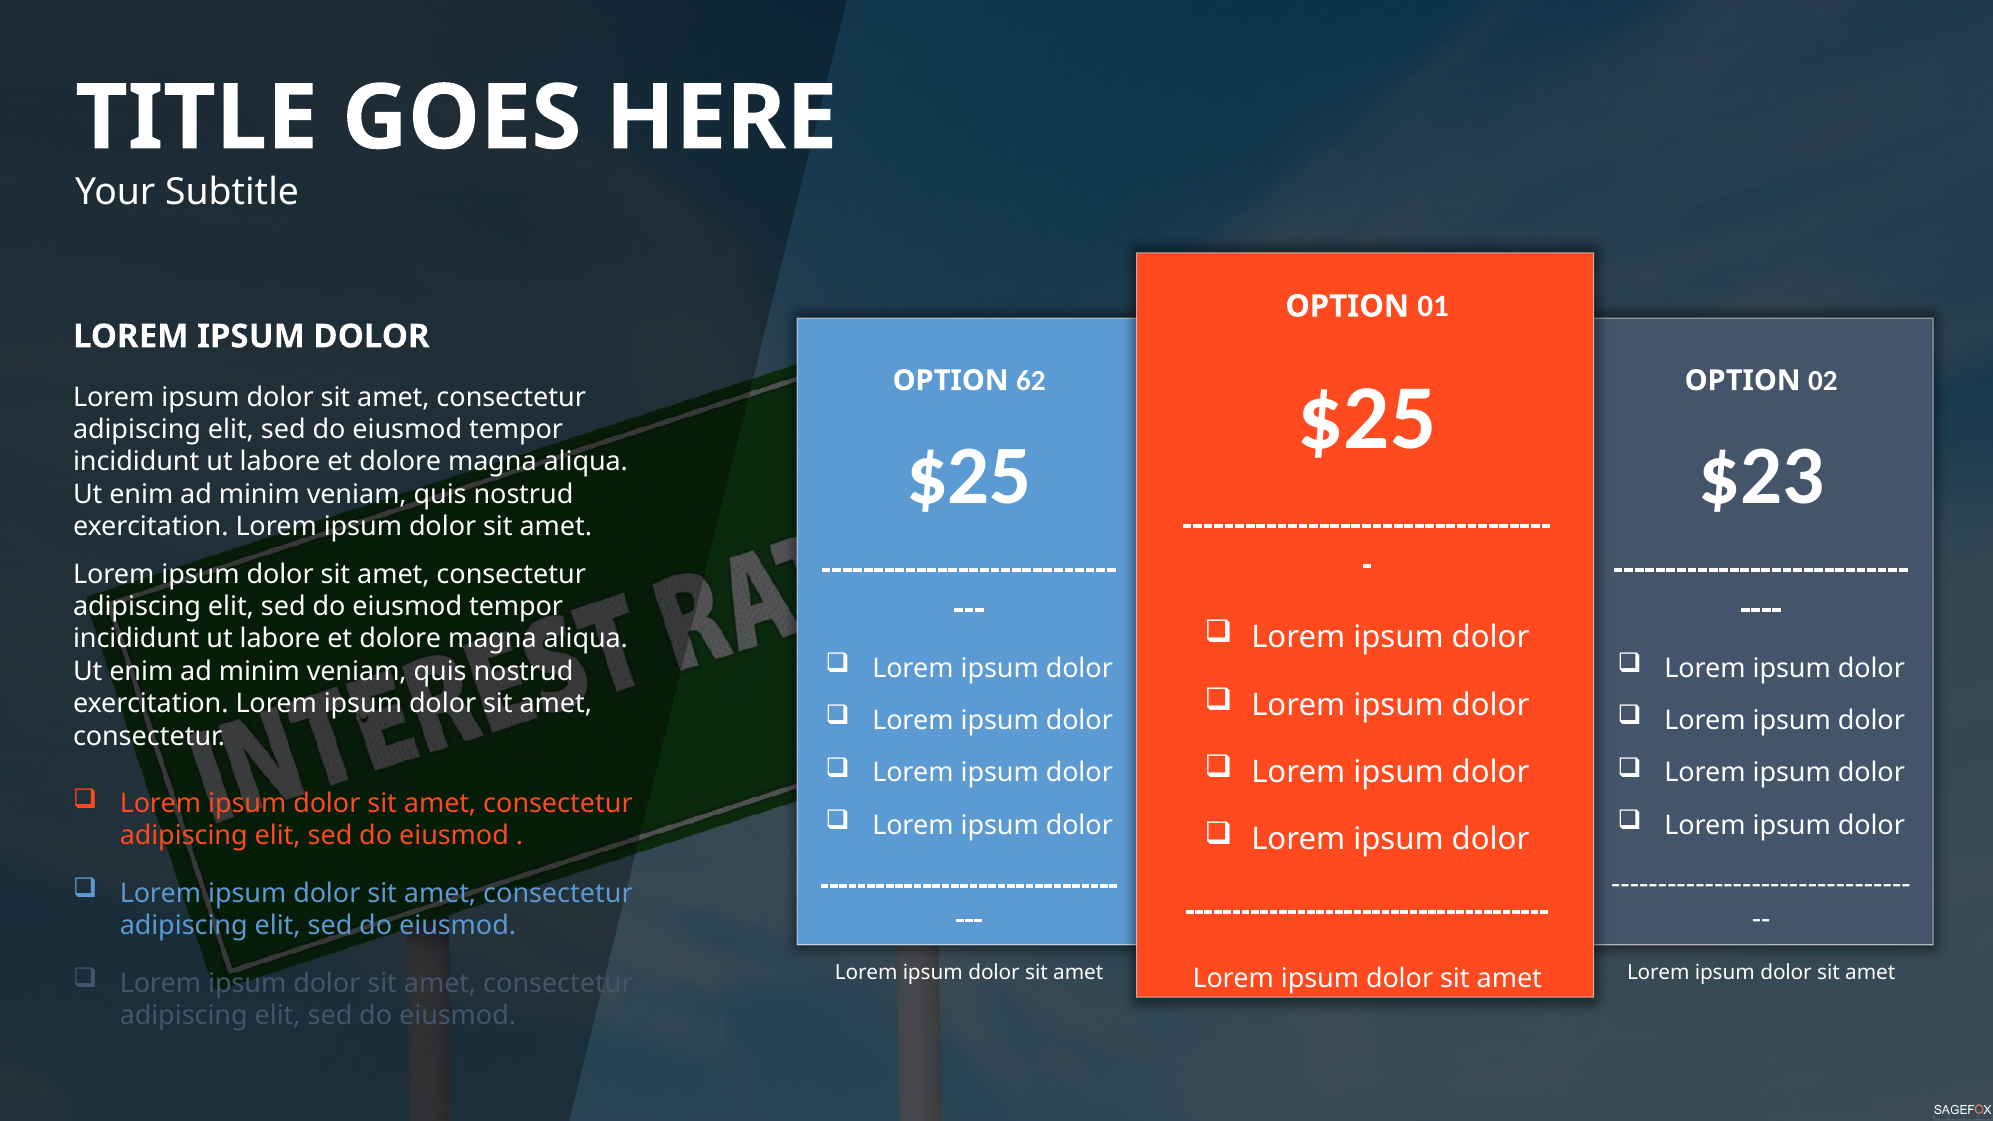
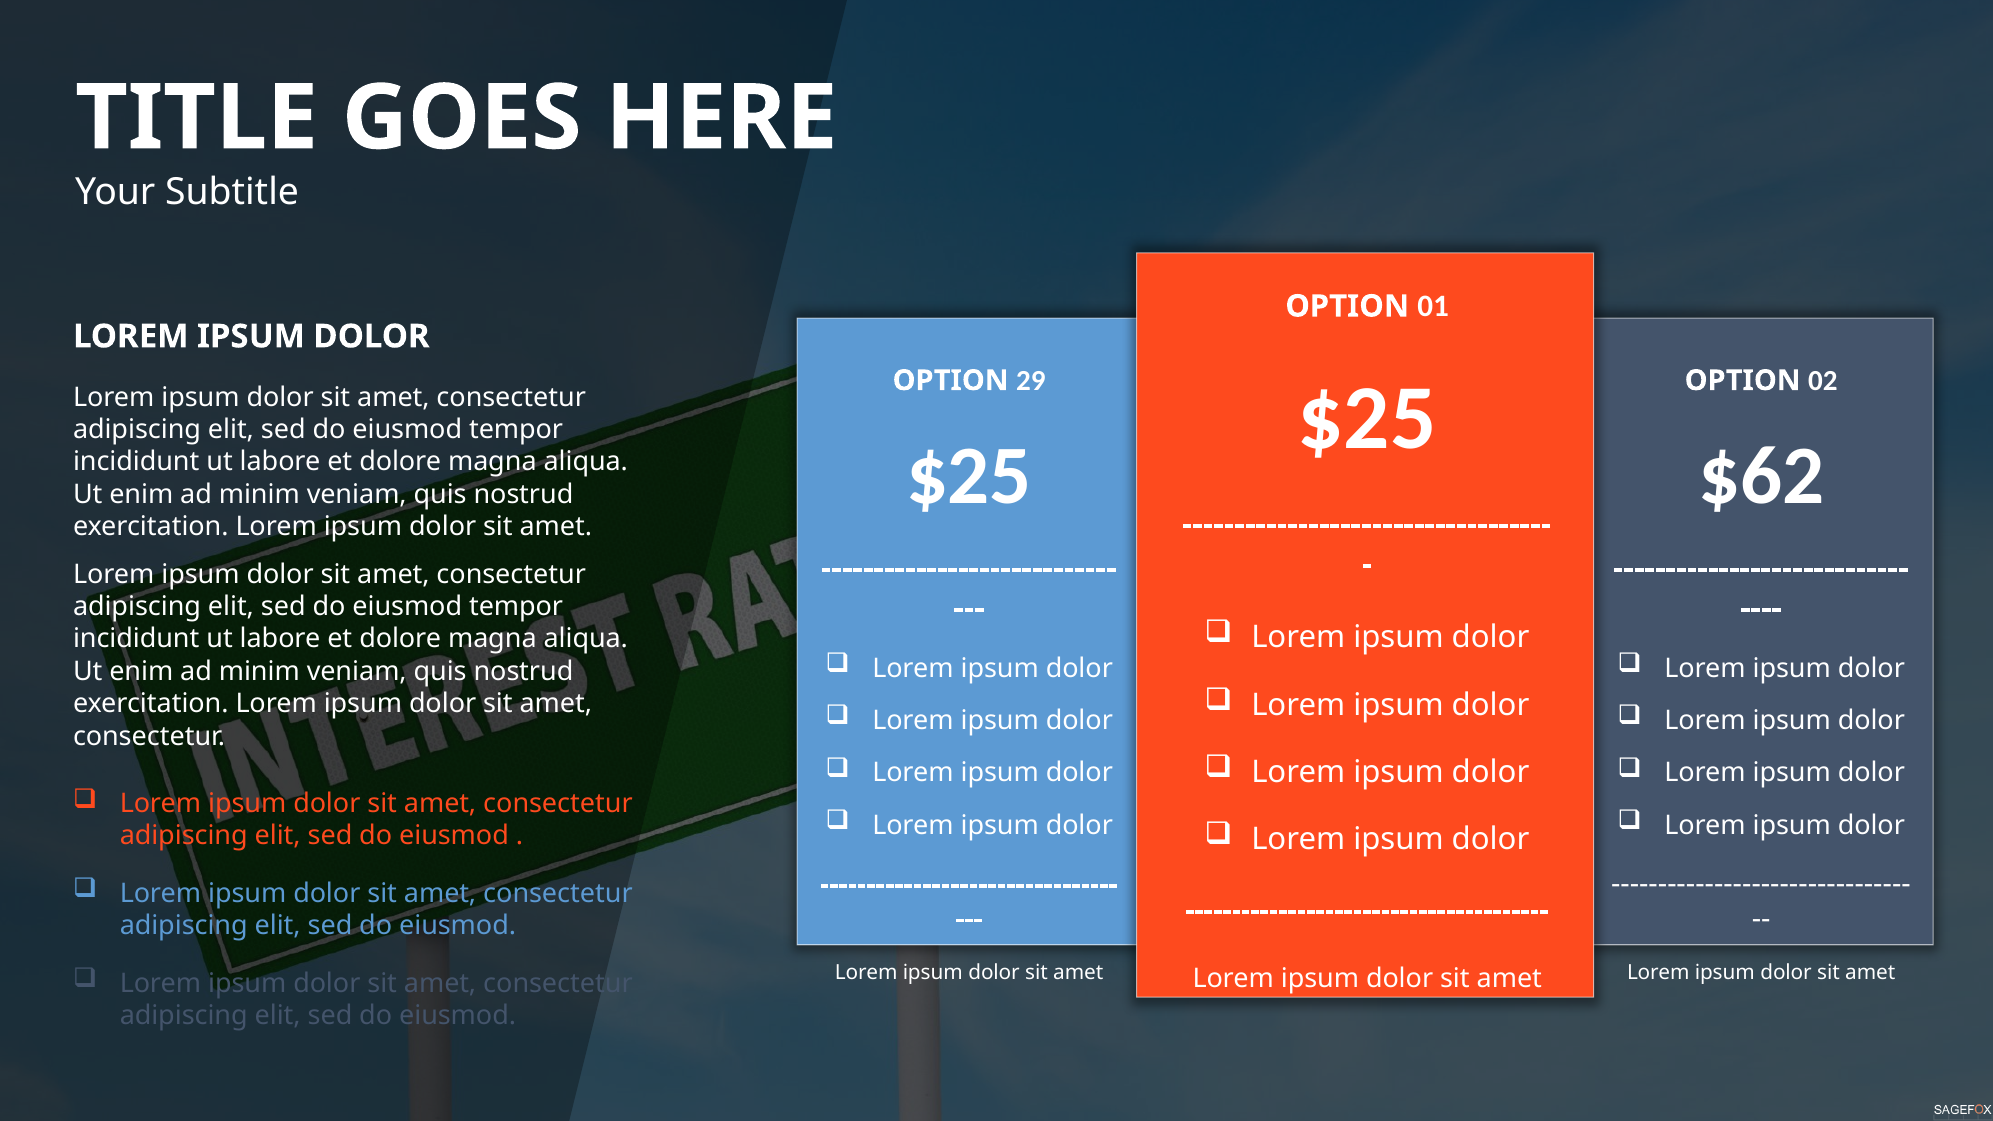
62: 62 -> 29
$23: $23 -> $62
